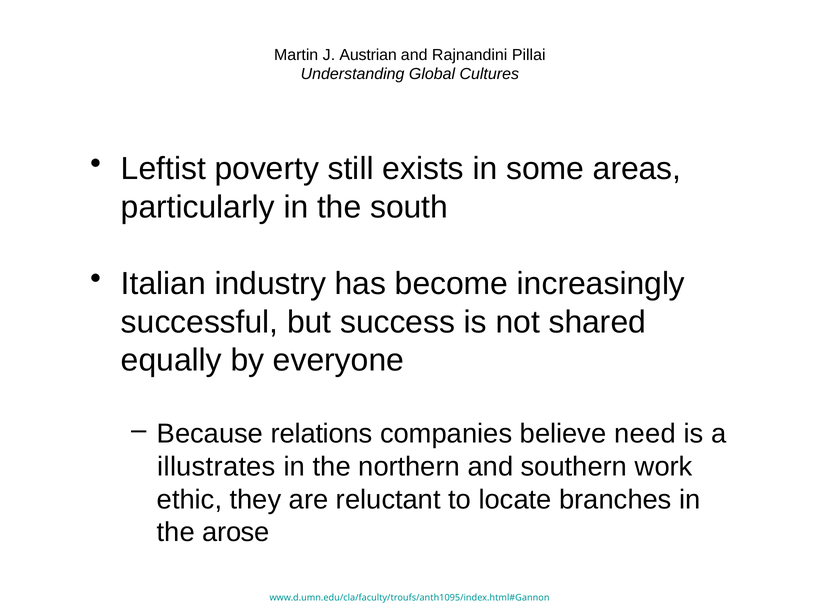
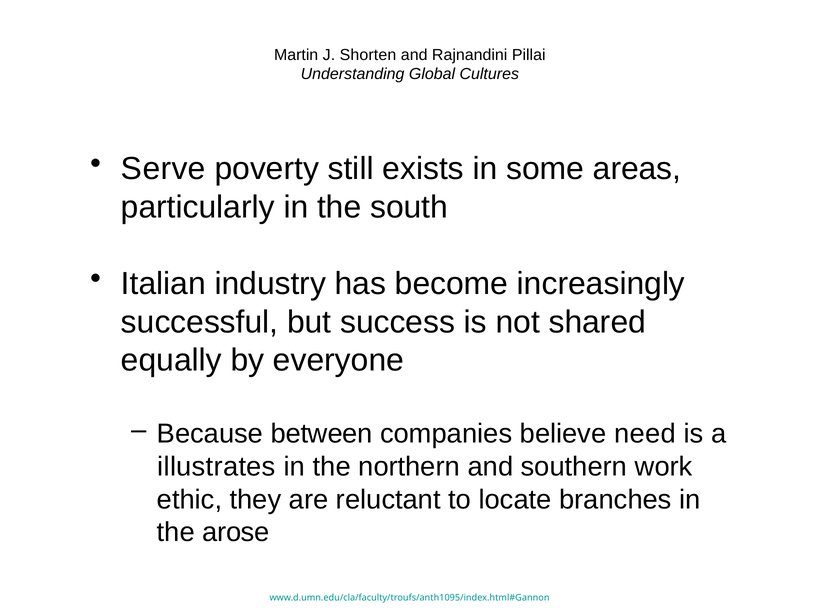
Austrian: Austrian -> Shorten
Leftist: Leftist -> Serve
relations: relations -> between
